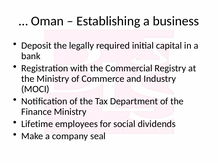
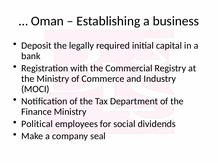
Lifetime: Lifetime -> Political
